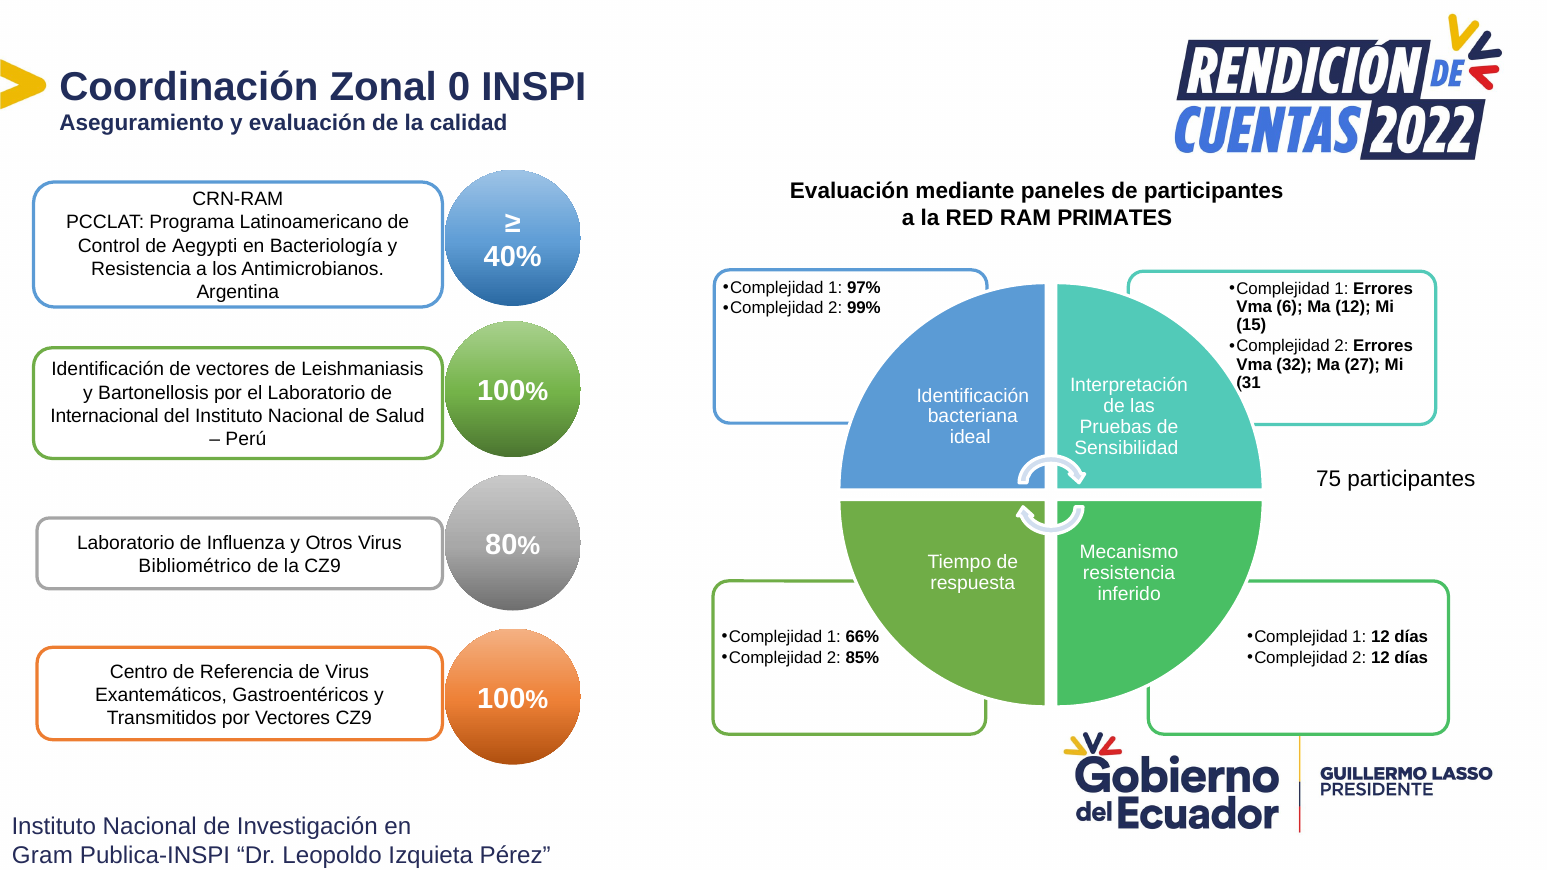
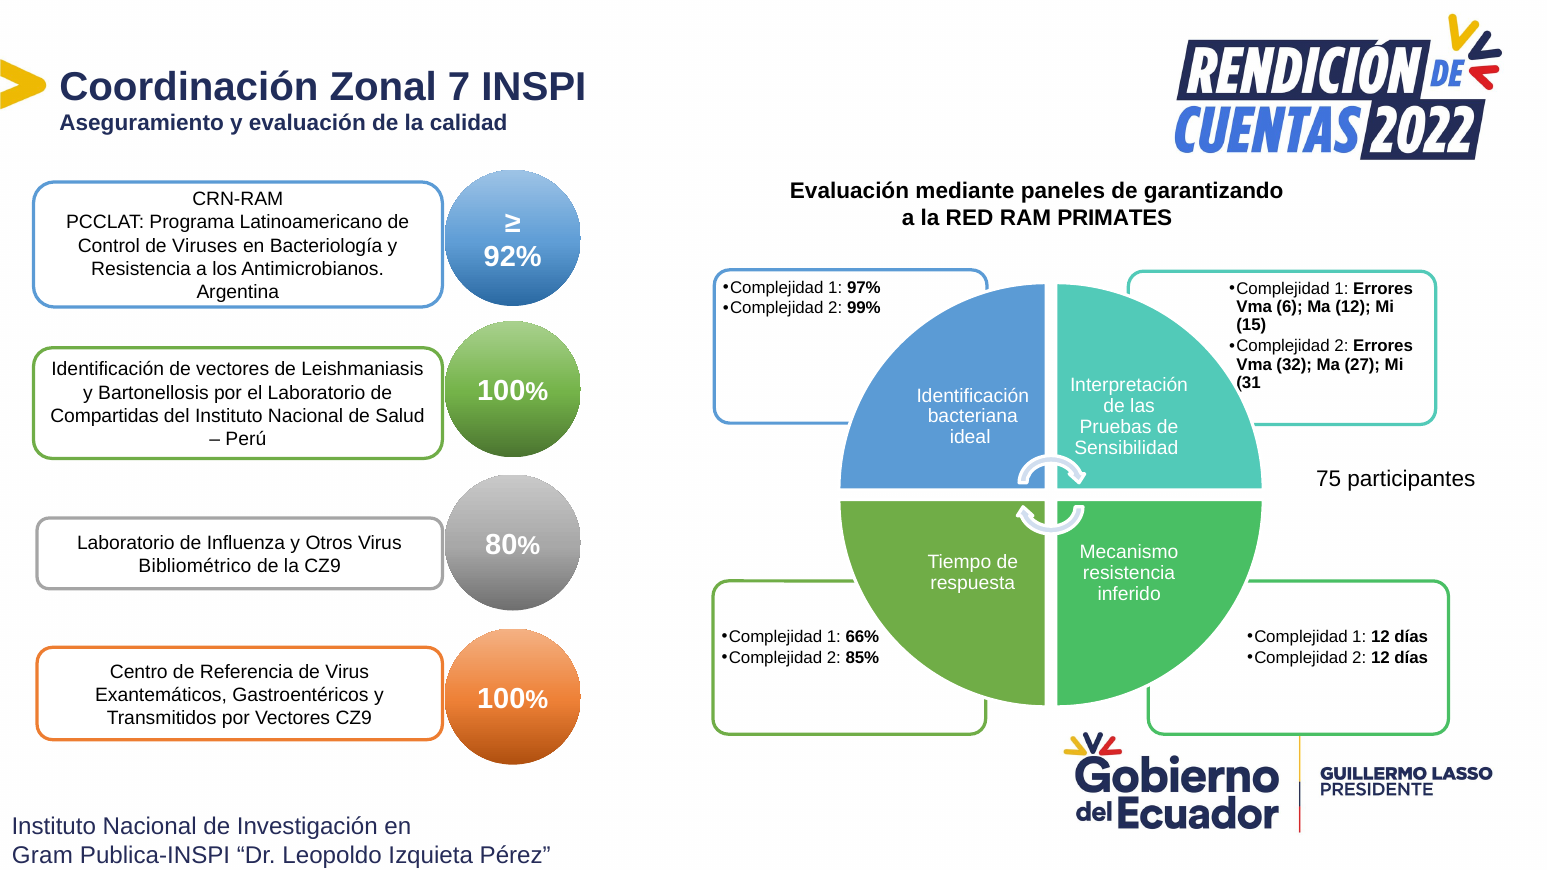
0: 0 -> 7
de participantes: participantes -> garantizando
Aegypti: Aegypti -> Viruses
40%: 40% -> 92%
Internacional: Internacional -> Compartidas
